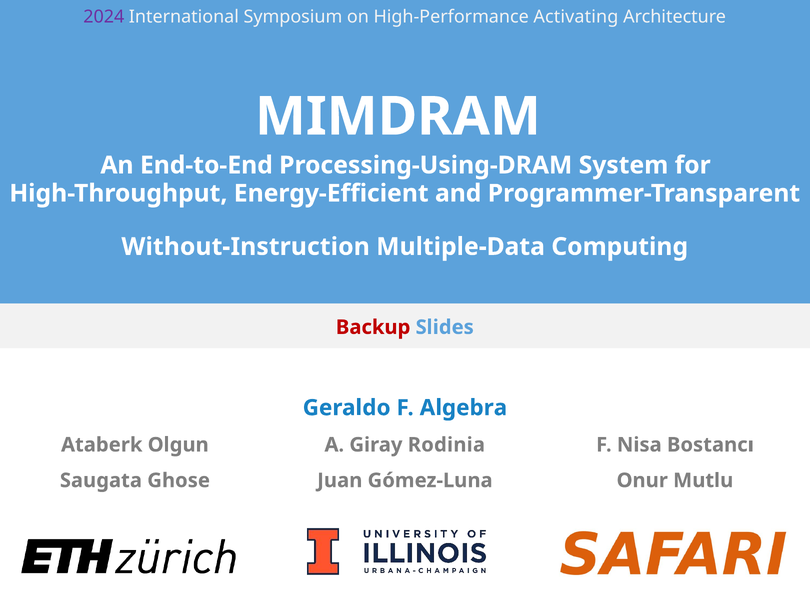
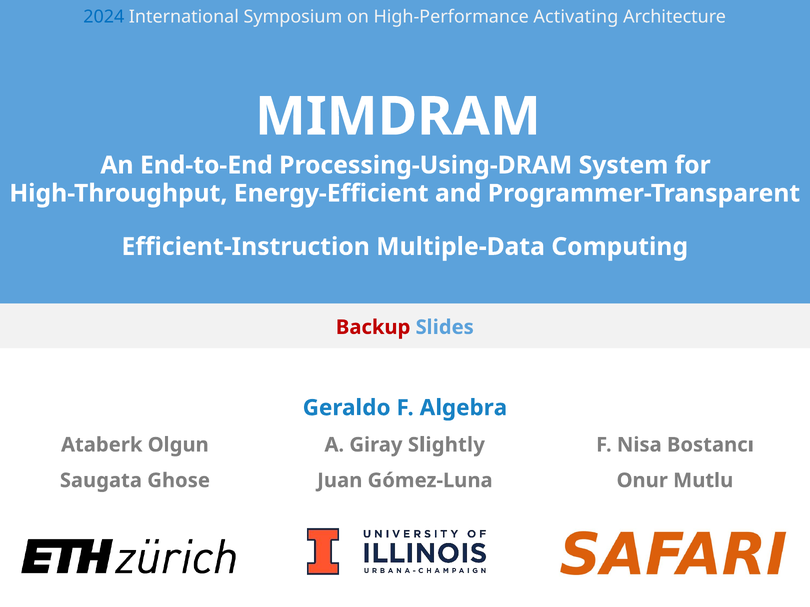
2024 colour: purple -> blue
Without-Instruction: Without-Instruction -> Efficient-Instruction
Rodinia: Rodinia -> Slightly
